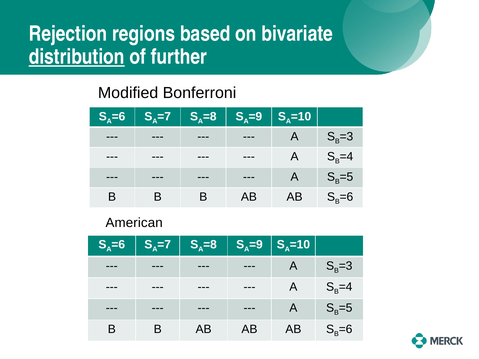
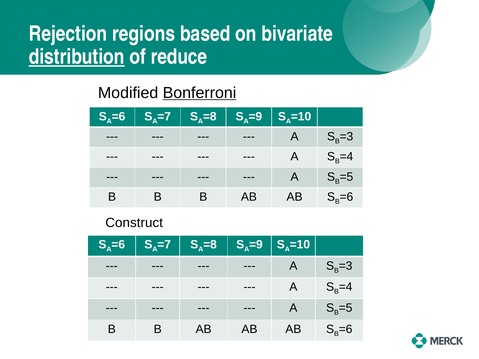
further: further -> reduce
Bonferroni underline: none -> present
American: American -> Construct
